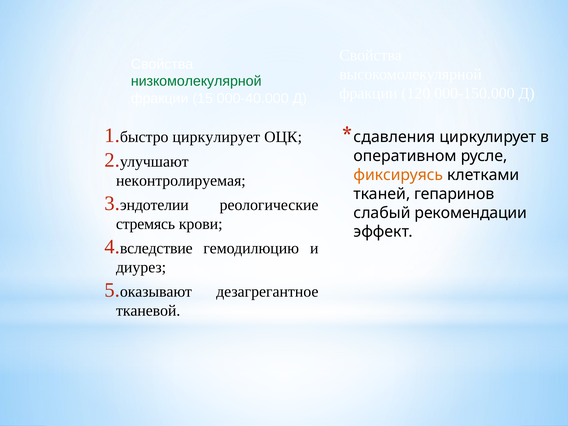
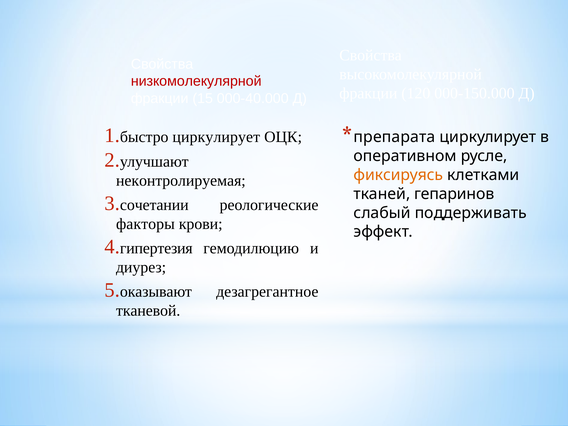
низкомолекулярной colour: green -> red
сдавления: сдавления -> препарата
эндотелии: эндотелии -> сочетании
рекомендации: рекомендации -> поддерживать
стремясь: стремясь -> факторы
вследствие: вследствие -> гипертезия
